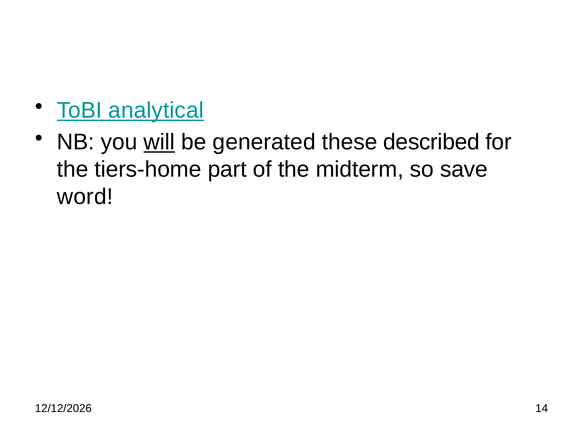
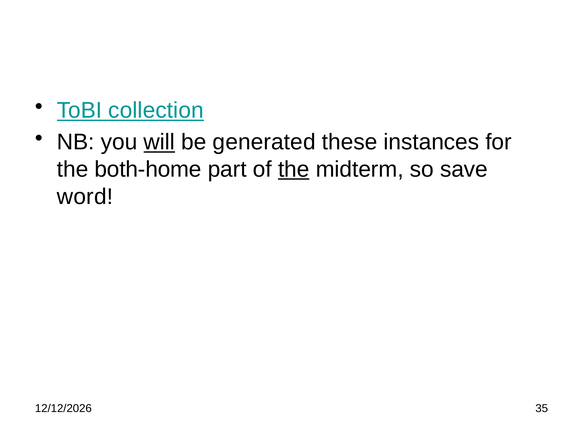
analytical: analytical -> collection
described: described -> instances
tiers-home: tiers-home -> both-home
the at (294, 169) underline: none -> present
14: 14 -> 35
